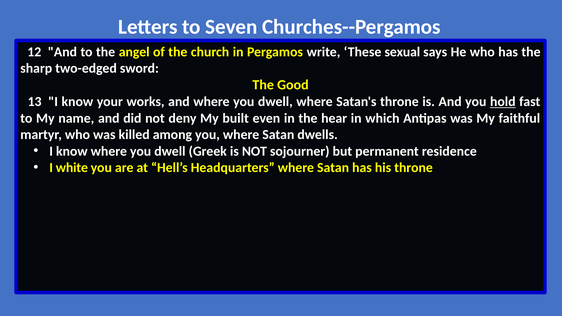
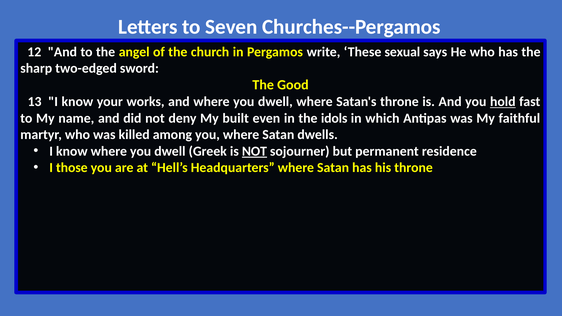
hear: hear -> idols
NOT at (254, 151) underline: none -> present
white: white -> those
